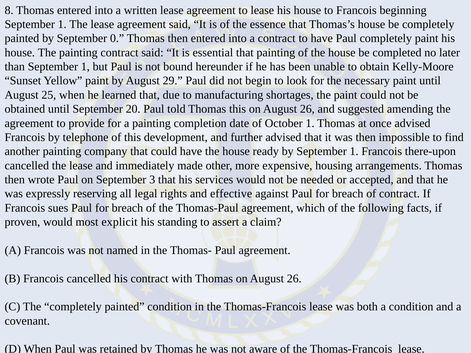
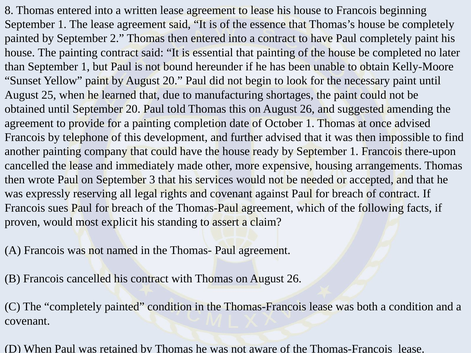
0: 0 -> 2
August 29: 29 -> 20
and effective: effective -> covenant
